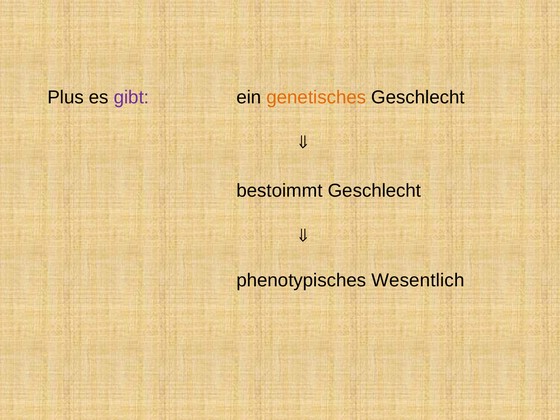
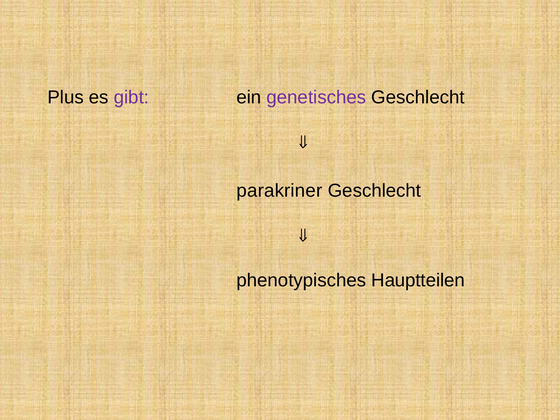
genetisches colour: orange -> purple
bestoimmt: bestoimmt -> parakriner
Wesentlich: Wesentlich -> Hauptteilen
